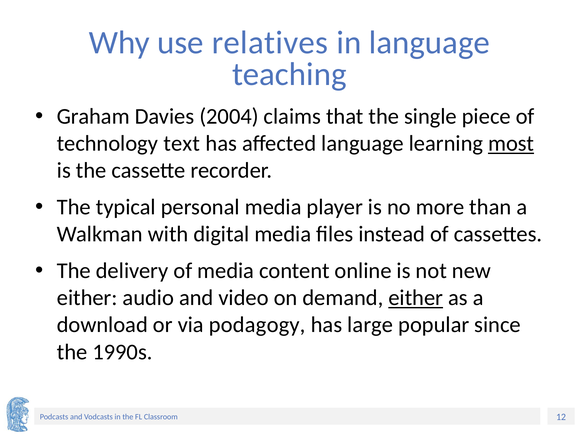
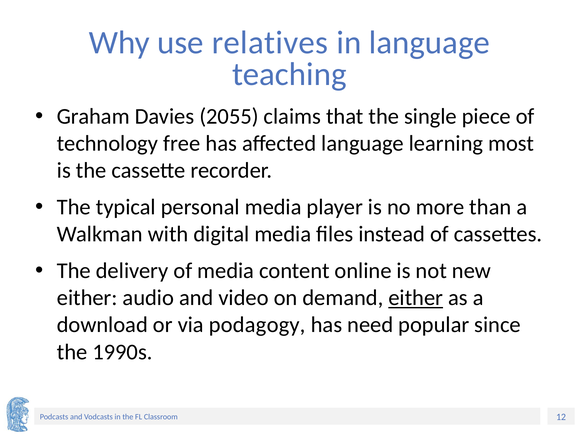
2004: 2004 -> 2055
text: text -> free
most underline: present -> none
large: large -> need
